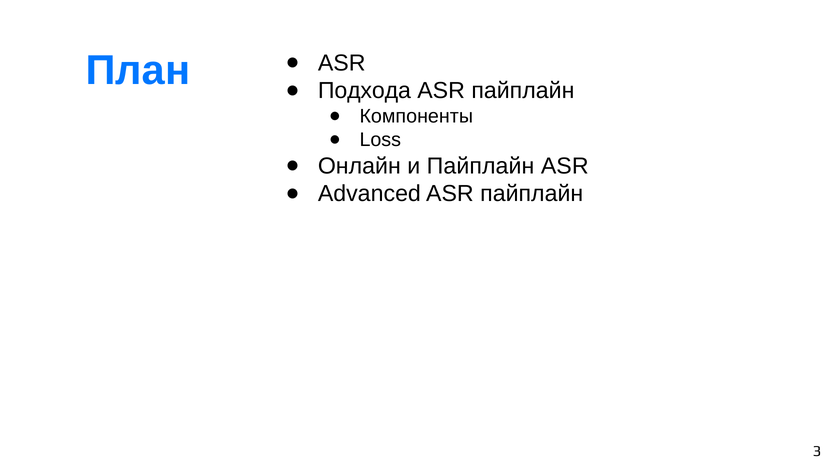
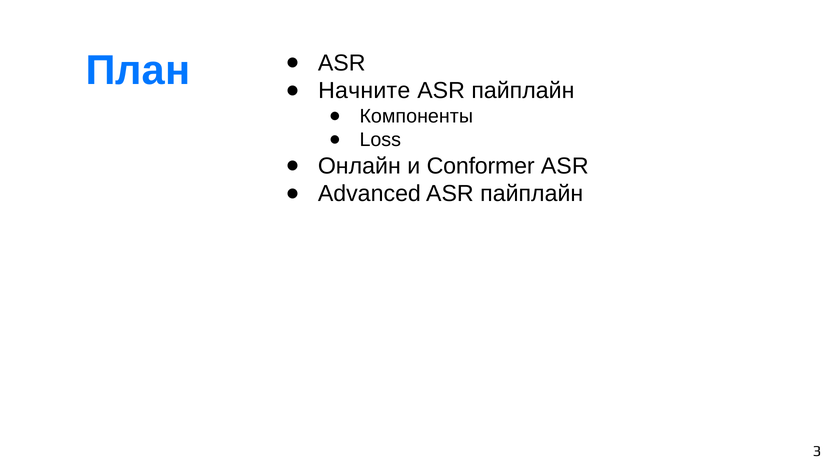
Подхода: Подхода -> Начните
и Пайплайн: Пайплайн -> Conformer
